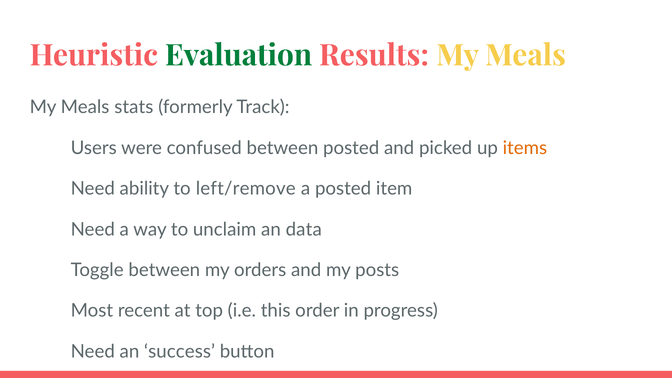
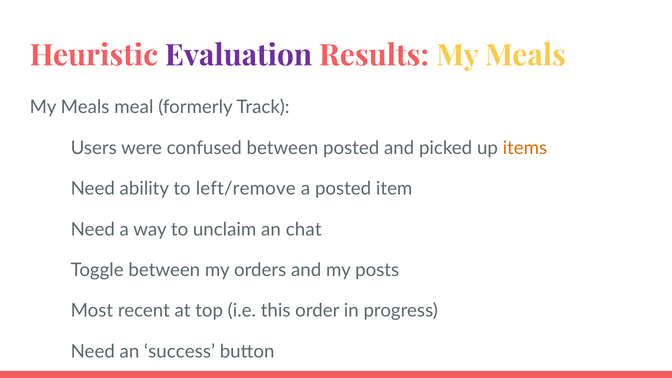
Evaluation colour: green -> purple
stats: stats -> meal
data: data -> chat
